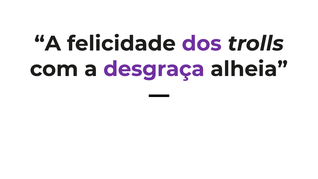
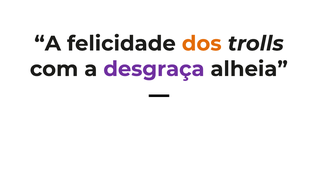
dos colour: purple -> orange
